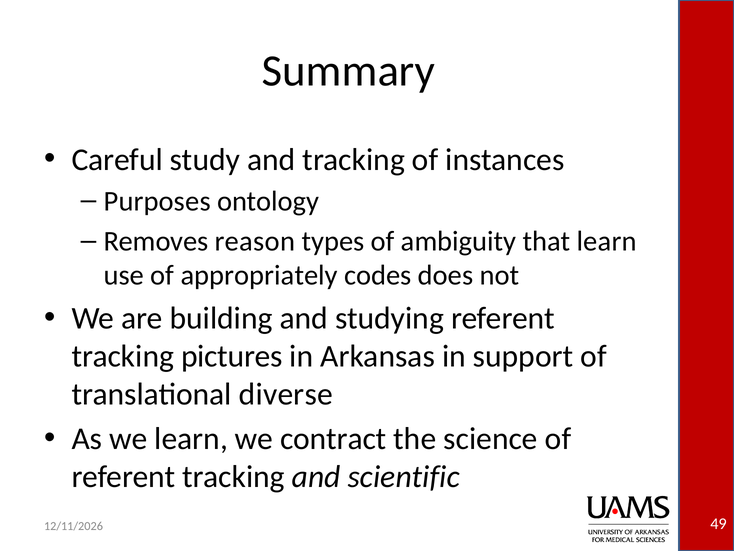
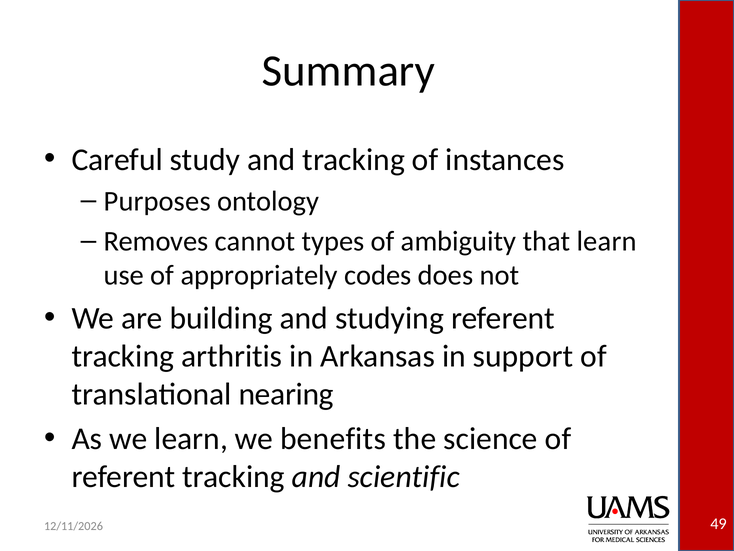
reason: reason -> cannot
pictures: pictures -> arthritis
diverse: diverse -> nearing
contract: contract -> benefits
